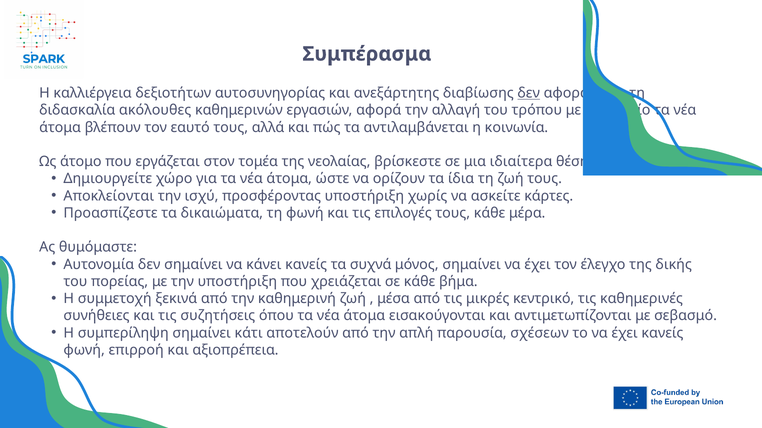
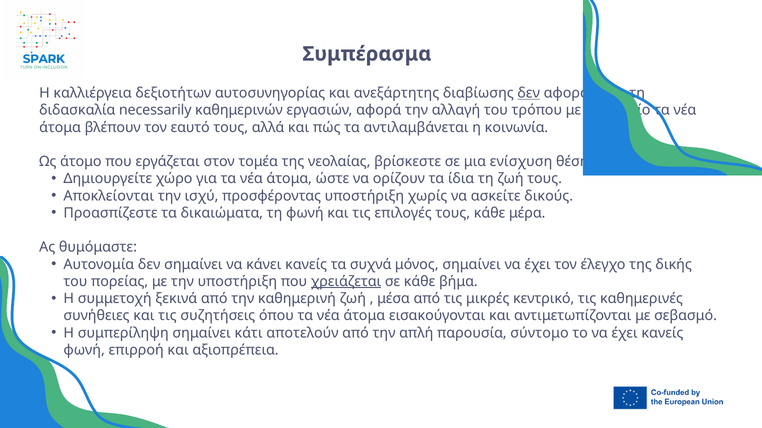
ακόλουθες: ακόλουθες -> necessarily
ιδιαίτερα: ιδιαίτερα -> ενίσχυση
κάρτες: κάρτες -> δικούς
χρειάζεται underline: none -> present
σχέσεων: σχέσεων -> σύντομο
